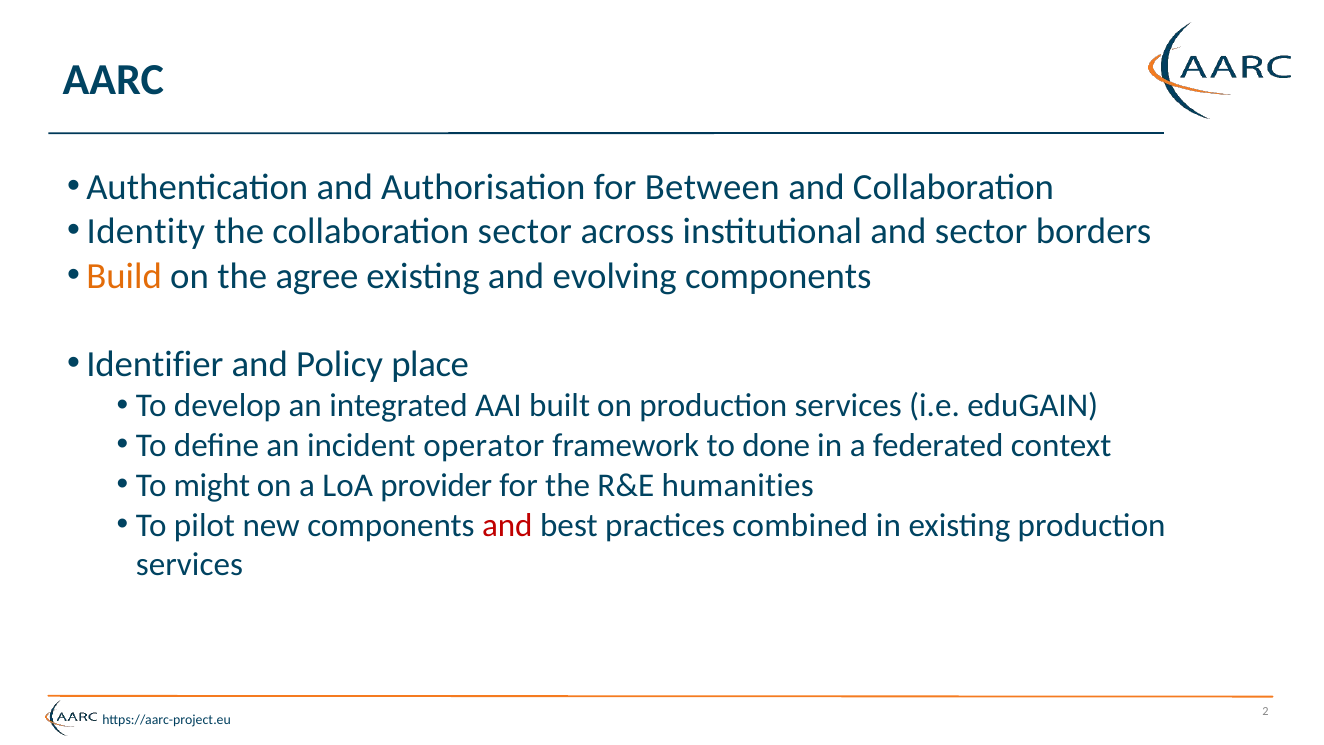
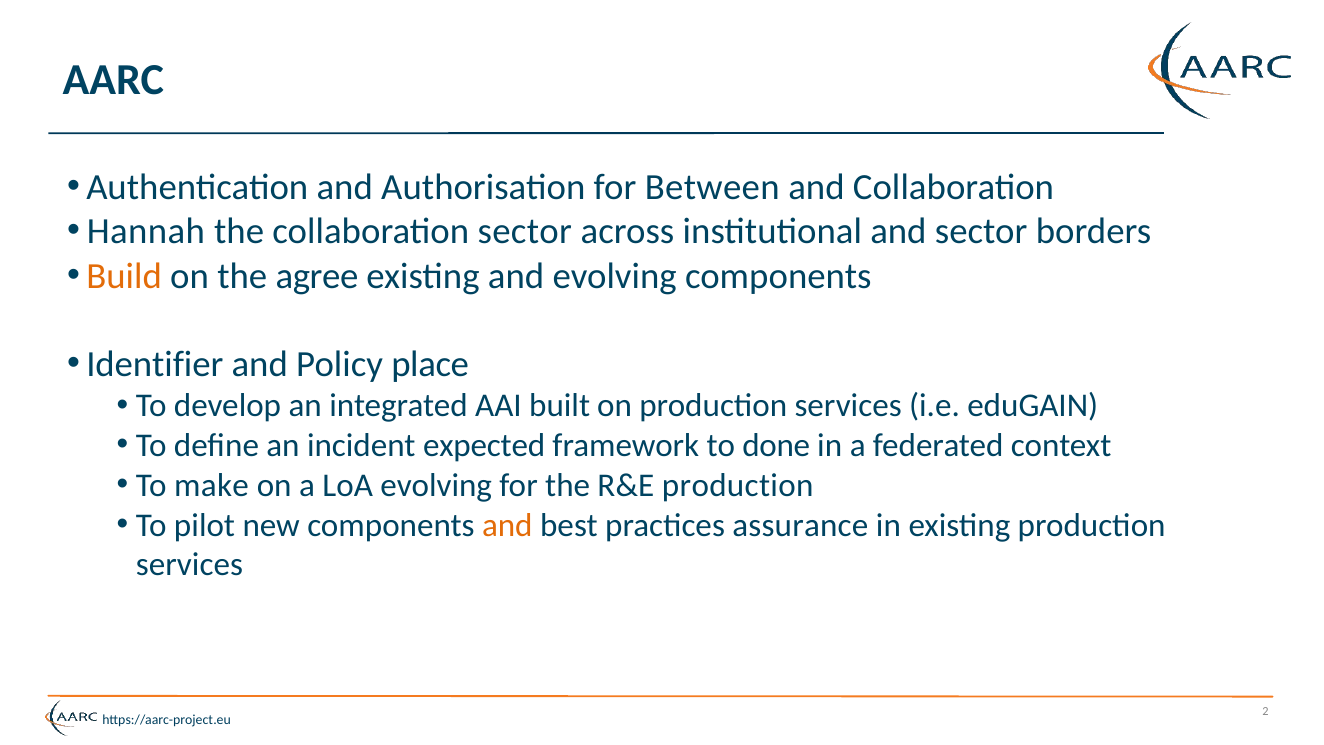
Identity: Identity -> Hannah
operator: operator -> expected
might: might -> make
LoA provider: provider -> evolving
R&E humanities: humanities -> production
and at (507, 525) colour: red -> orange
combined: combined -> assurance
